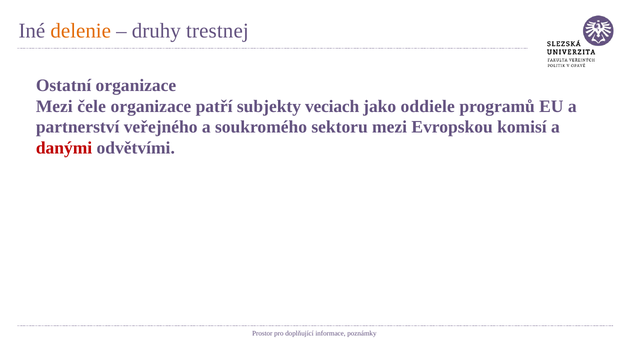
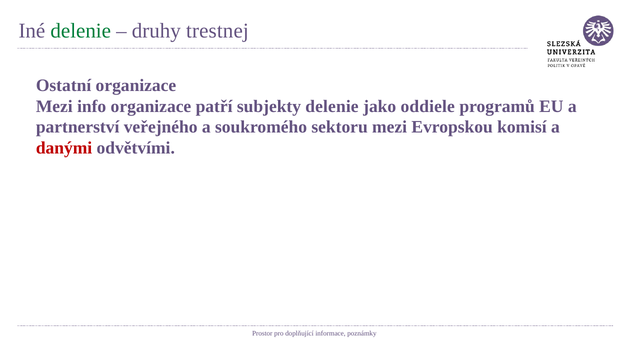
delenie at (81, 31) colour: orange -> green
čele: čele -> info
subjekty veciach: veciach -> delenie
